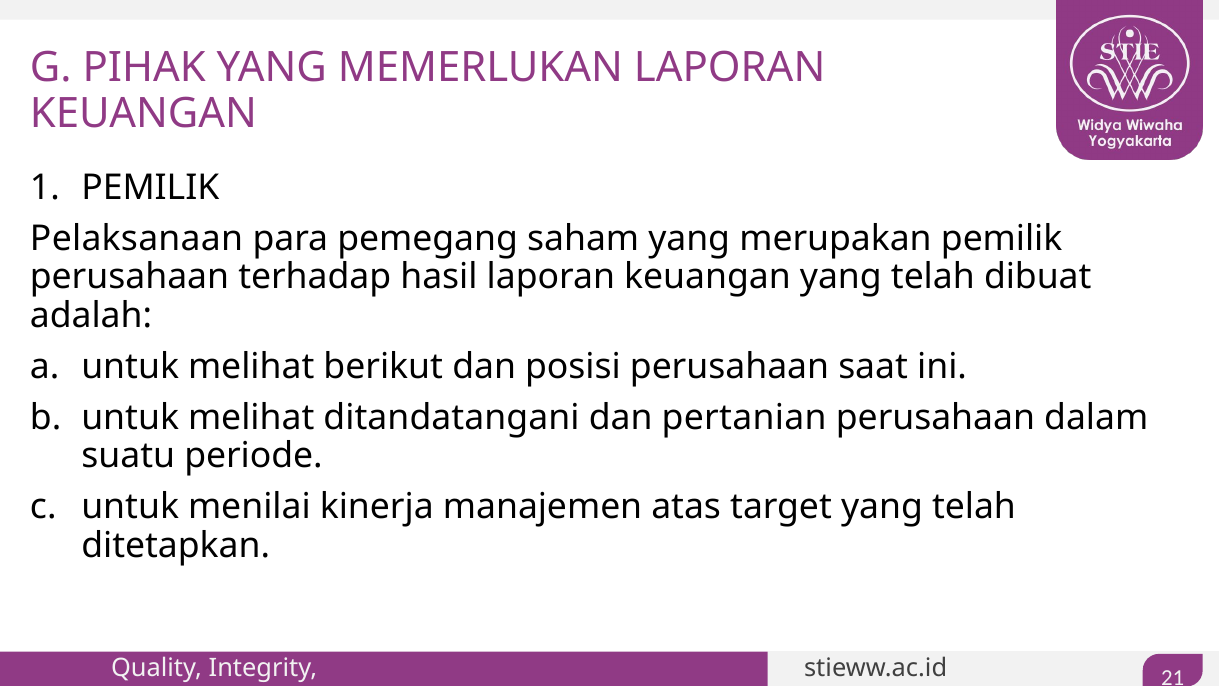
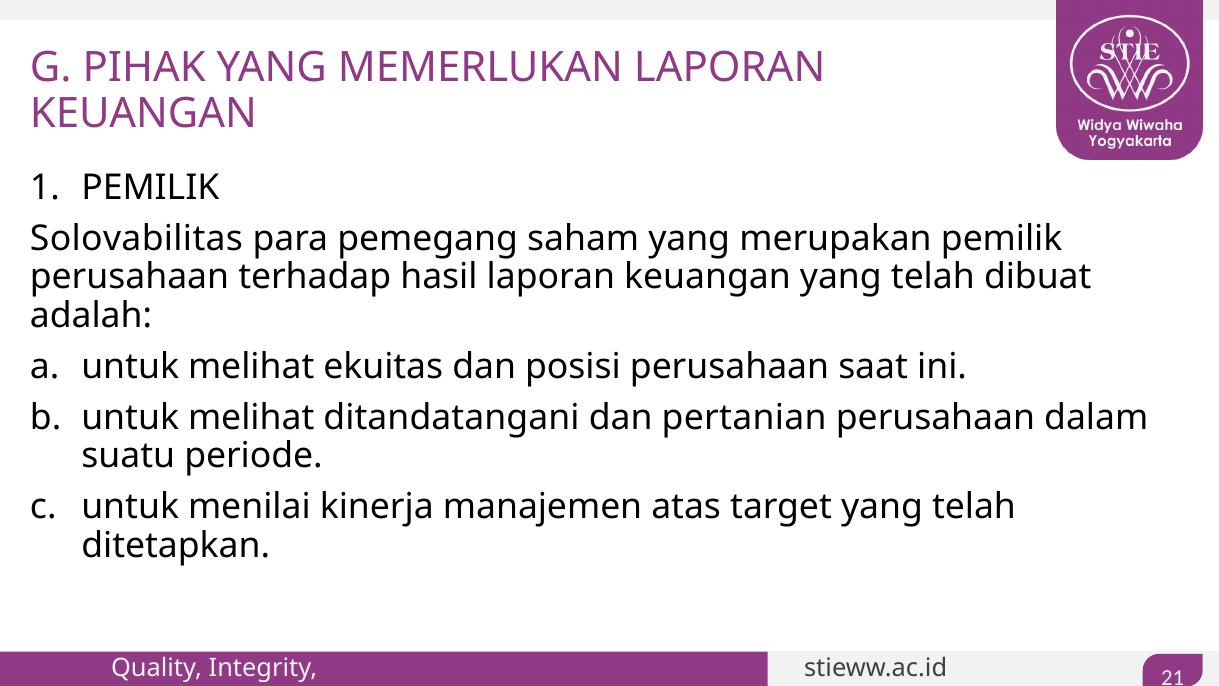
Pelaksanaan: Pelaksanaan -> Solovabilitas
berikut: berikut -> ekuitas
